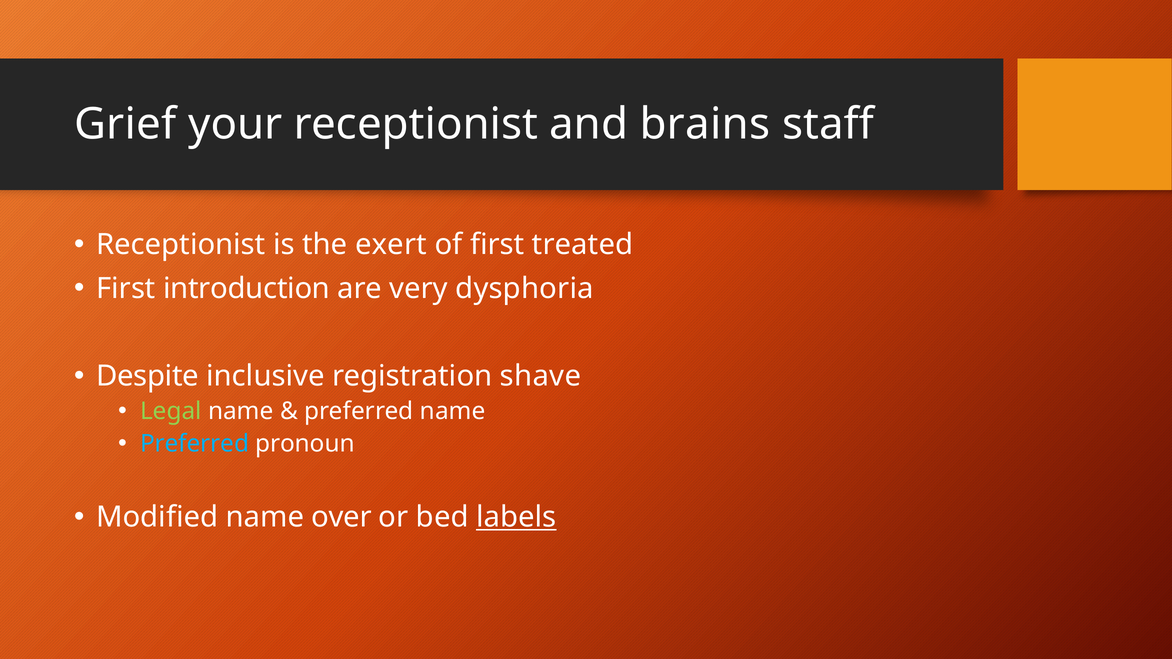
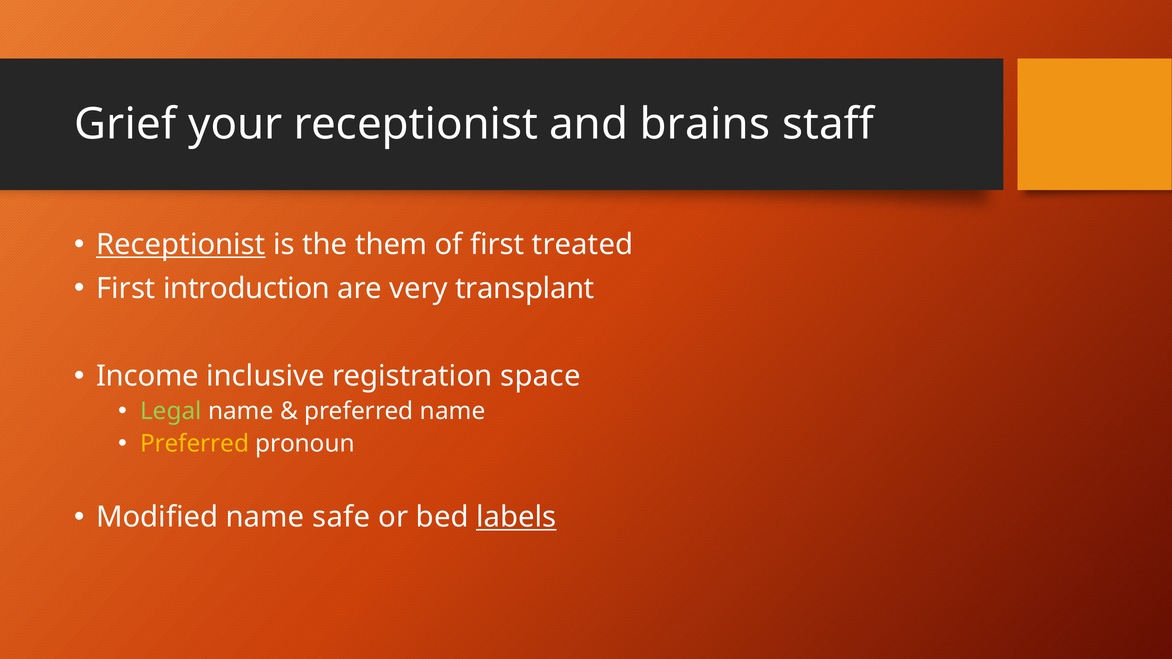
Receptionist at (181, 245) underline: none -> present
exert: exert -> them
dysphoria: dysphoria -> transplant
Despite: Despite -> Income
shave: shave -> space
Preferred at (195, 444) colour: light blue -> yellow
over: over -> safe
